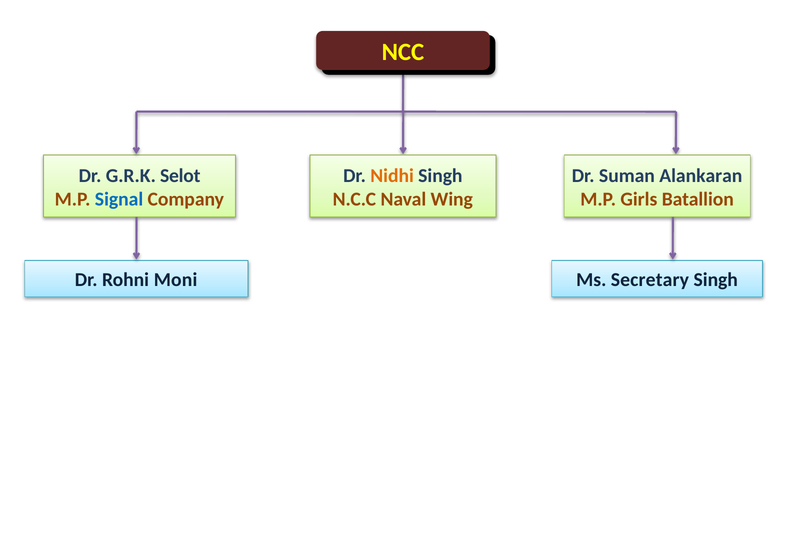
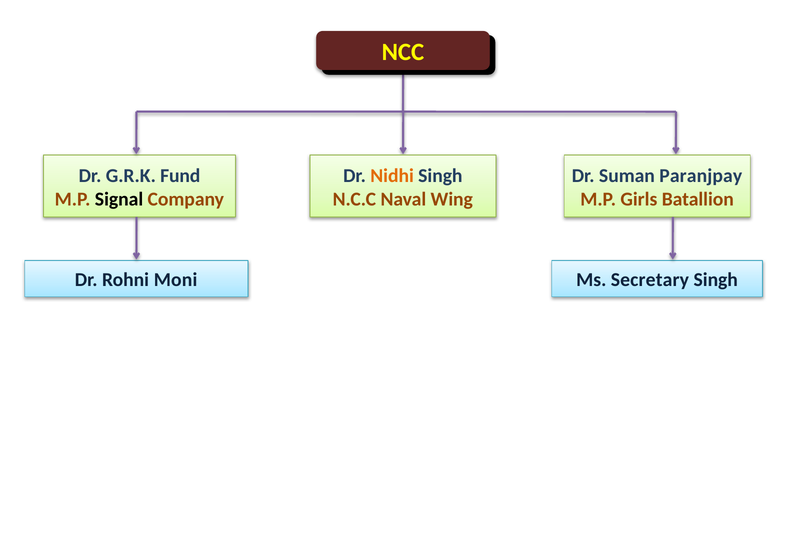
Selot: Selot -> Fund
Alankaran: Alankaran -> Paranjpay
Signal colour: blue -> black
